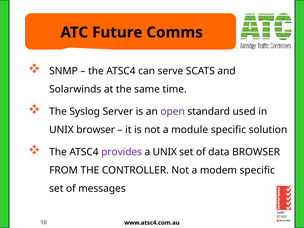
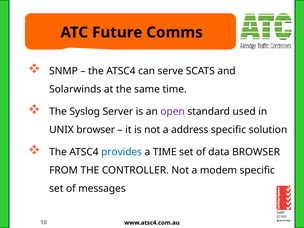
module: module -> address
provides colour: purple -> blue
a UNIX: UNIX -> TIME
